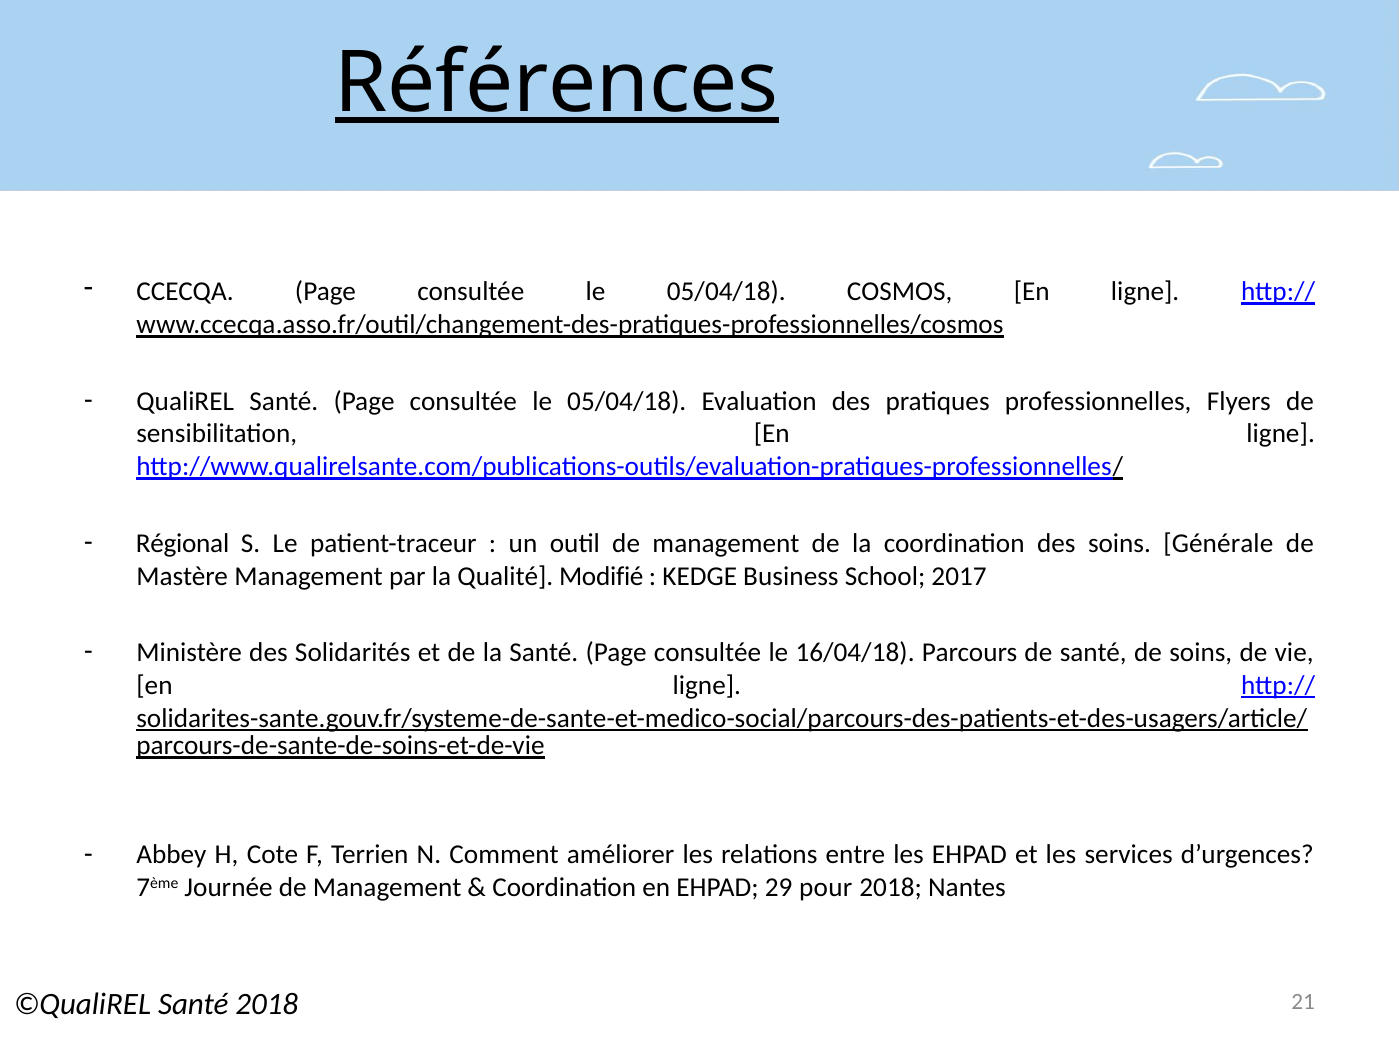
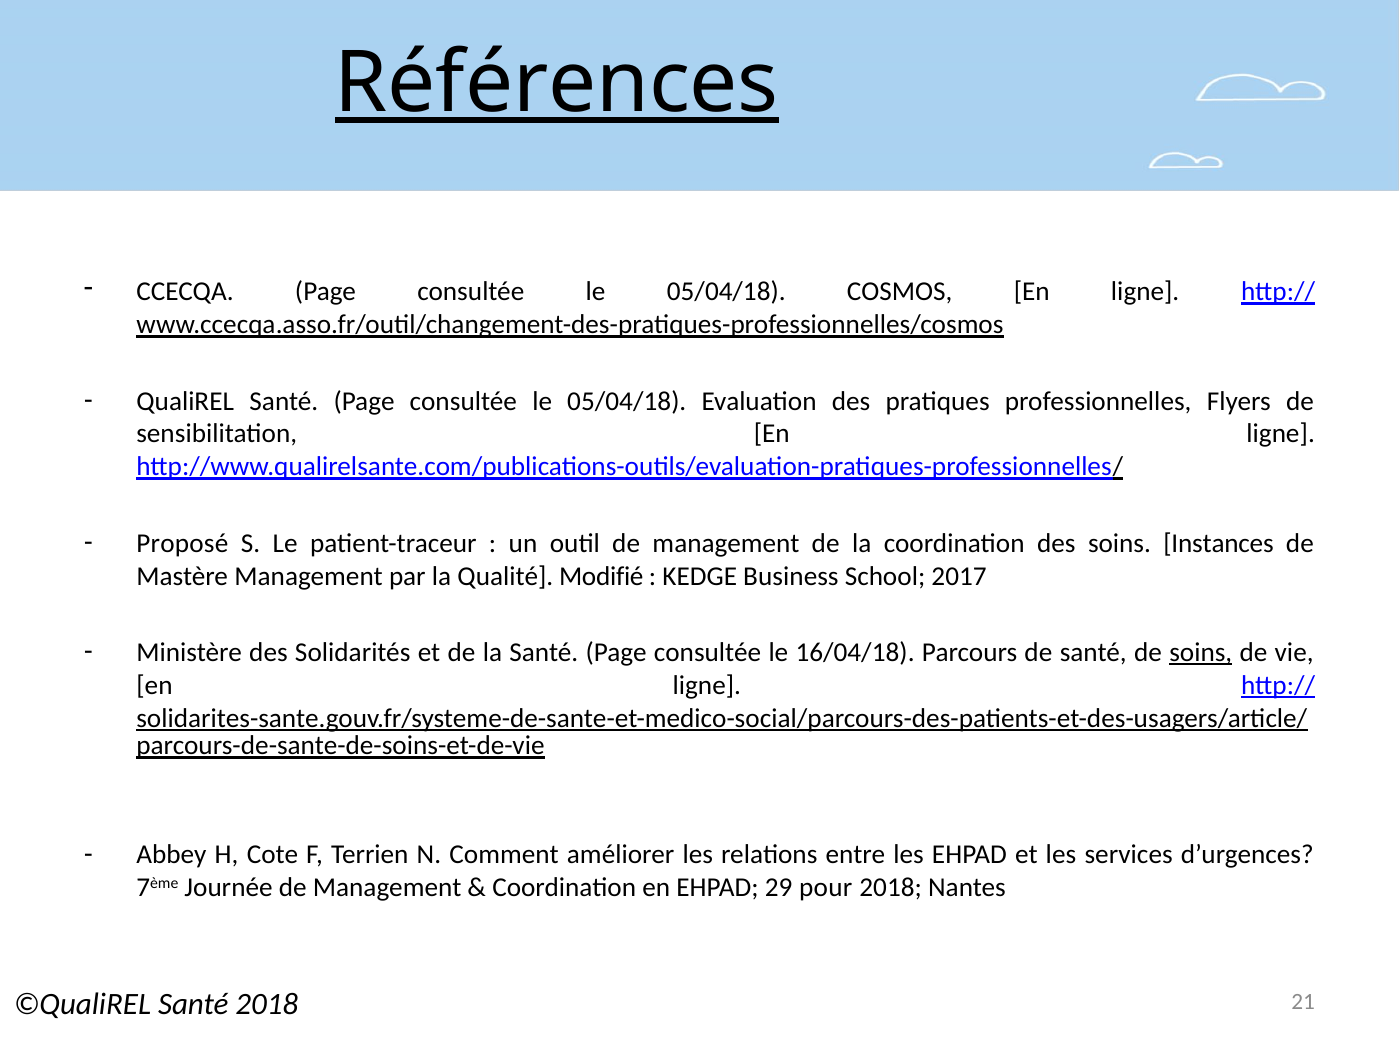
Régional: Régional -> Proposé
Générale: Générale -> Instances
soins at (1201, 653) underline: none -> present
